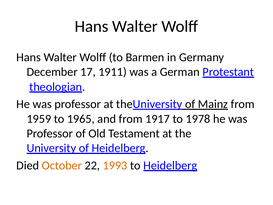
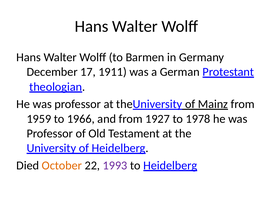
1965: 1965 -> 1966
1917: 1917 -> 1927
1993 colour: orange -> purple
